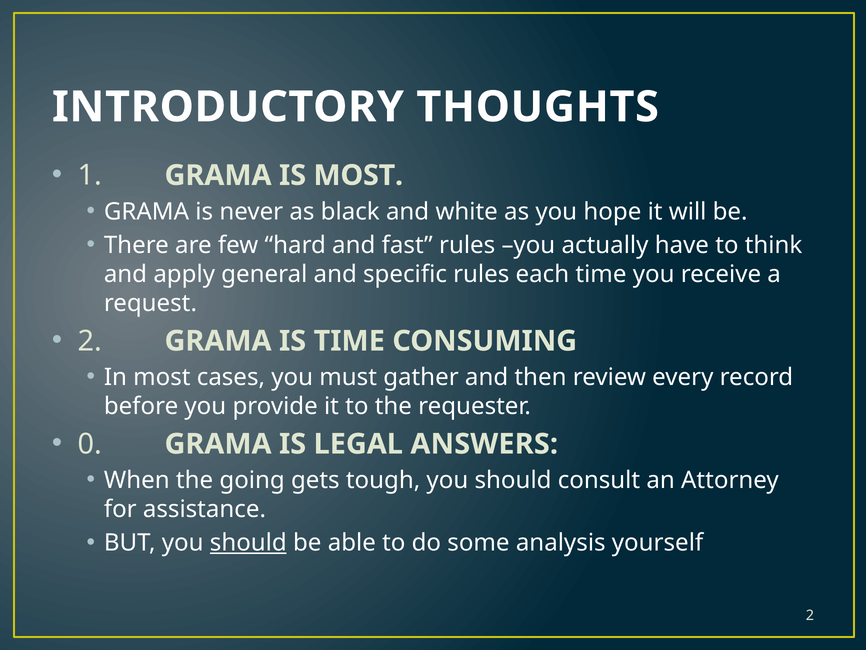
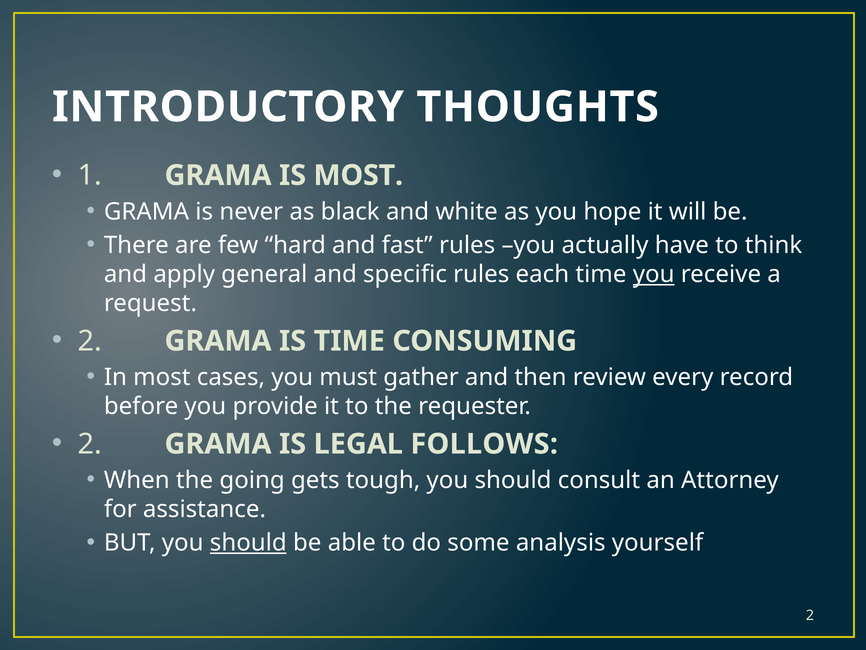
you at (654, 274) underline: none -> present
0 at (90, 444): 0 -> 2
ANSWERS: ANSWERS -> FOLLOWS
